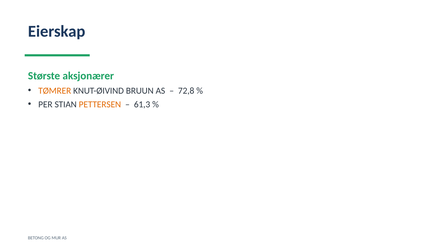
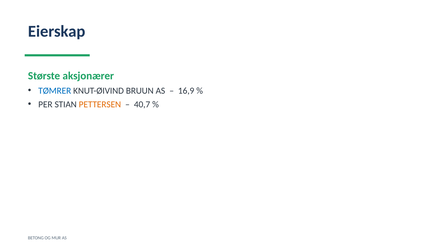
TØMRER colour: orange -> blue
72,8: 72,8 -> 16,9
61,3: 61,3 -> 40,7
